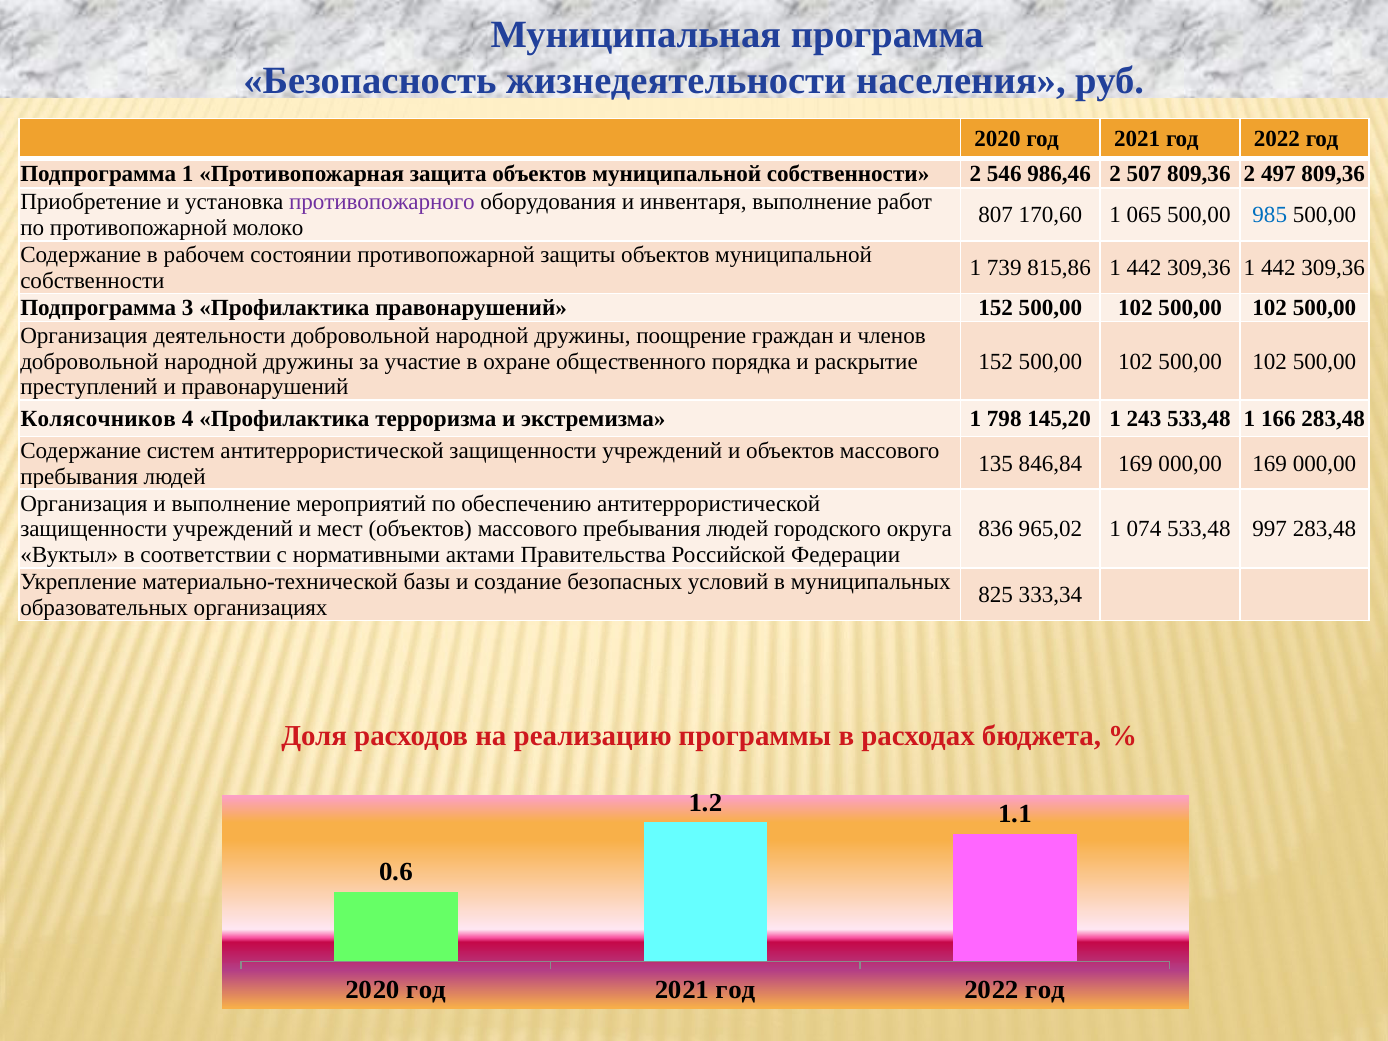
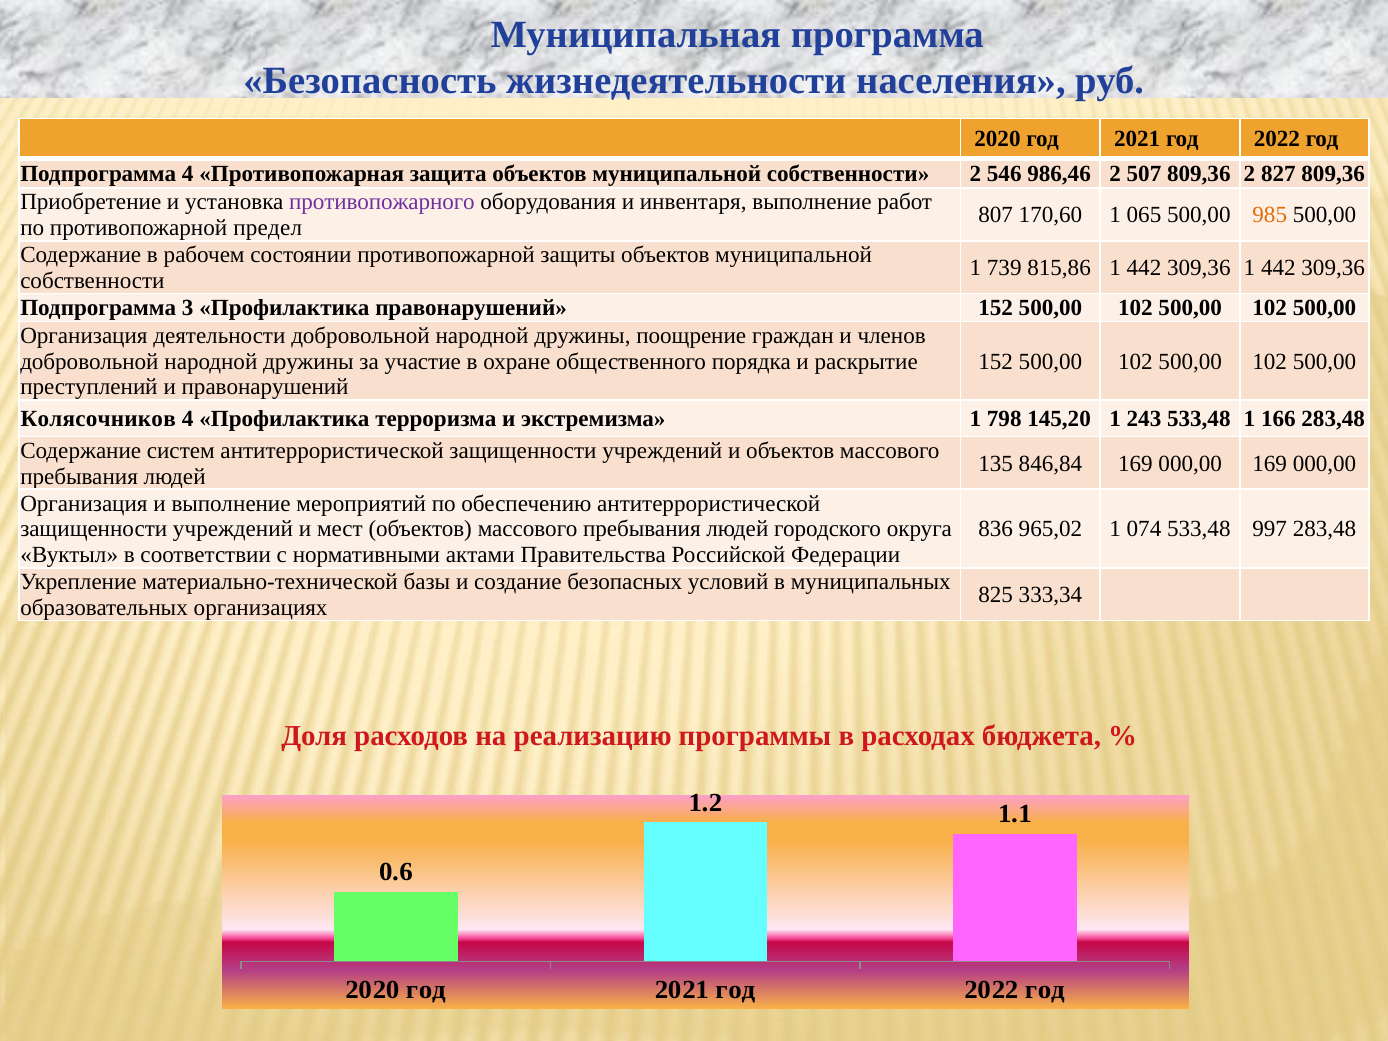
Подпрограмма 1: 1 -> 4
497: 497 -> 827
985 colour: blue -> orange
молоко: молоко -> предел
